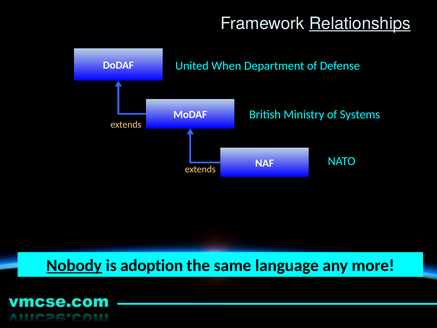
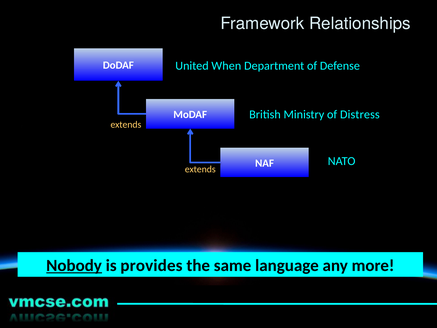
Relationships underline: present -> none
Systems: Systems -> Distress
adoption: adoption -> provides
